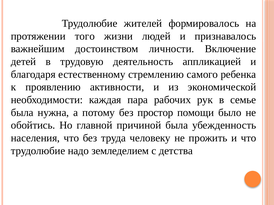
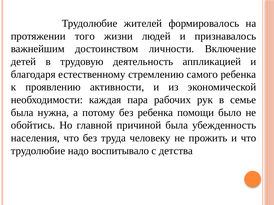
без простор: простор -> ребенка
земледелием: земледелием -> воспитывало
